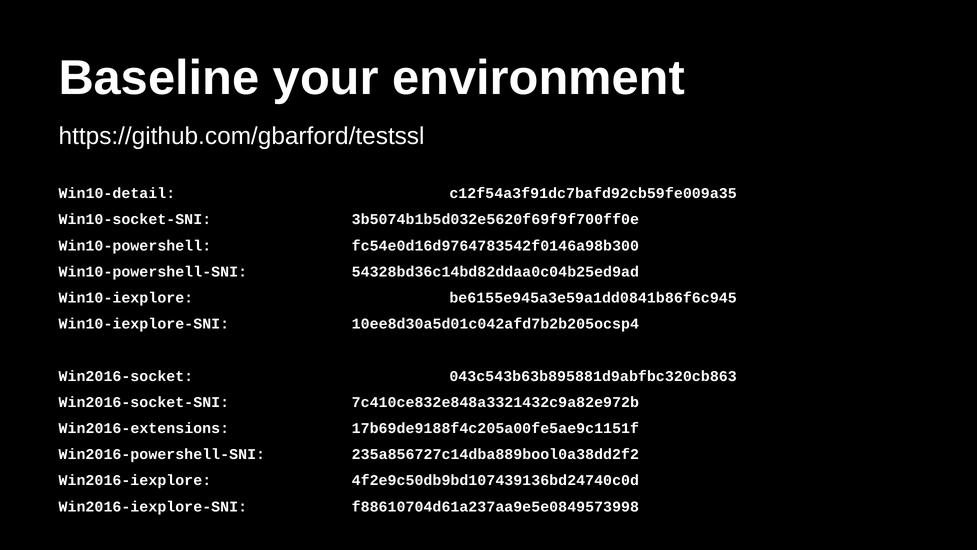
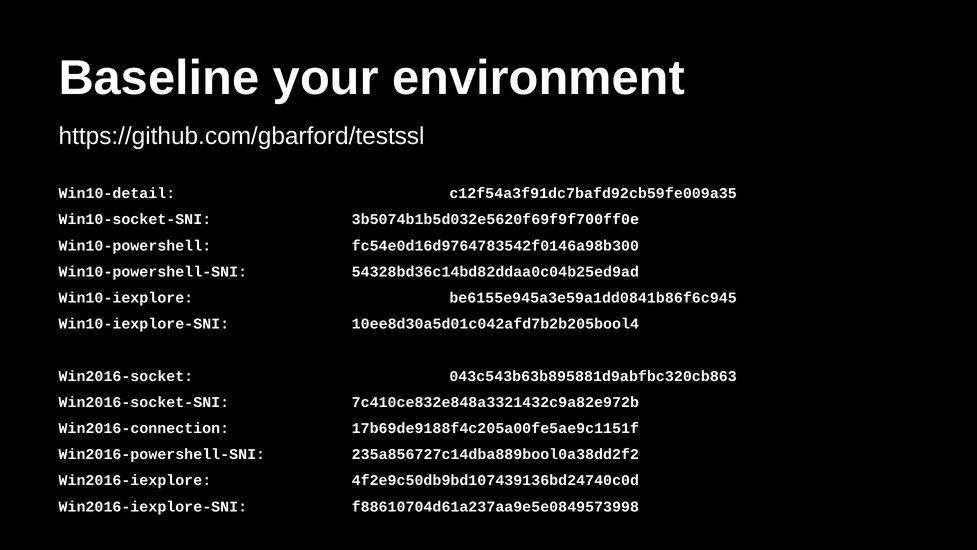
10ee8d30a5d01c042afd7b2b205ocsp4: 10ee8d30a5d01c042afd7b2b205ocsp4 -> 10ee8d30a5d01c042afd7b2b205bool4
Win2016-extensions: Win2016-extensions -> Win2016-connection
